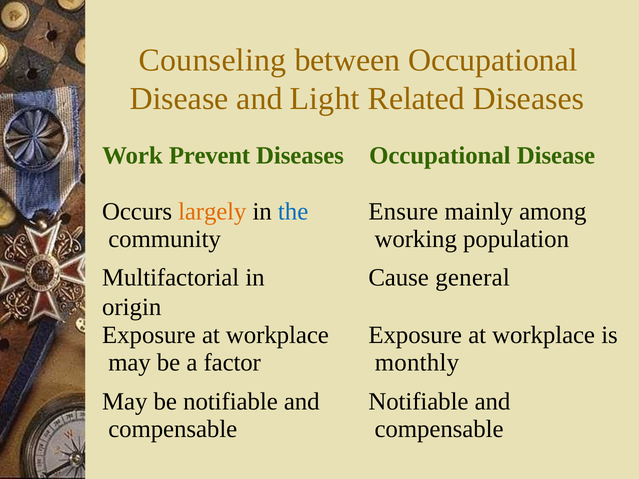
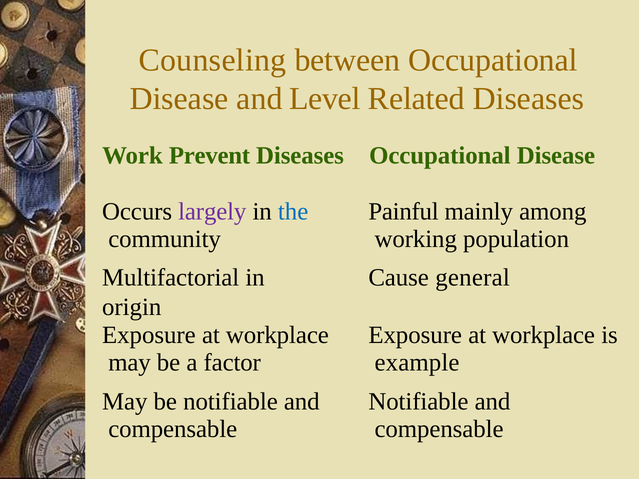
Light: Light -> Level
largely colour: orange -> purple
Ensure: Ensure -> Painful
monthly: monthly -> example
